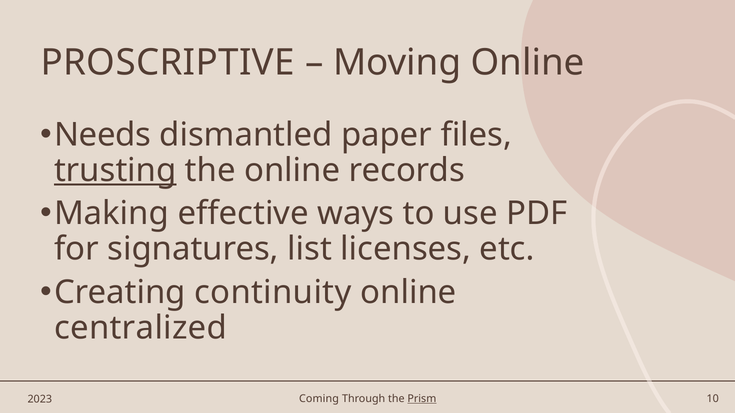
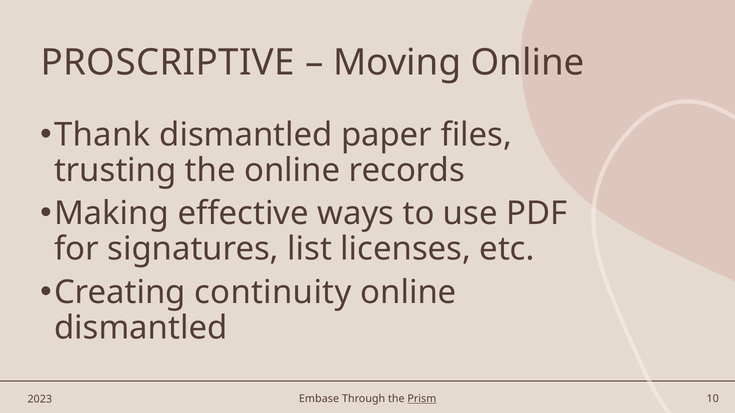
Needs: Needs -> Thank
trusting underline: present -> none
centralized at (141, 328): centralized -> dismantled
Coming: Coming -> Embase
